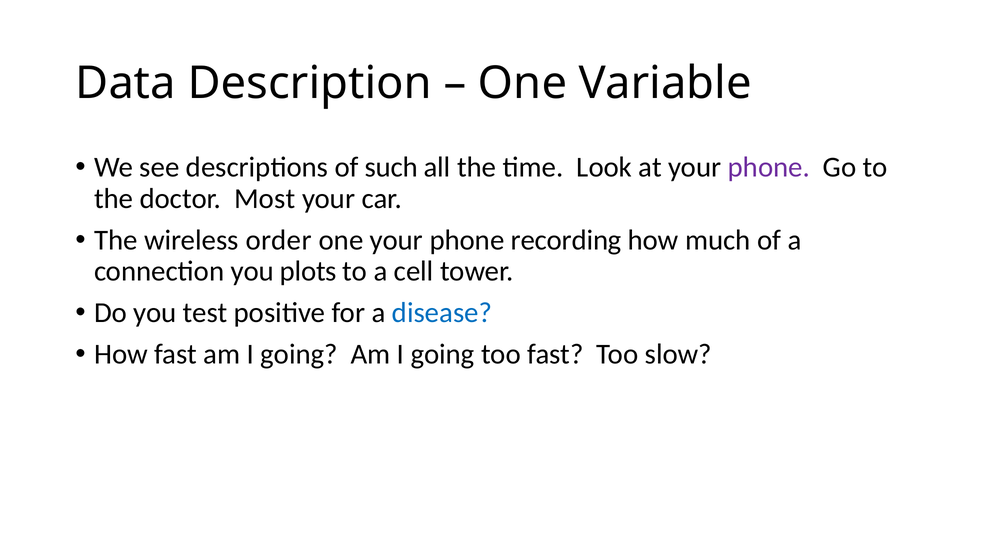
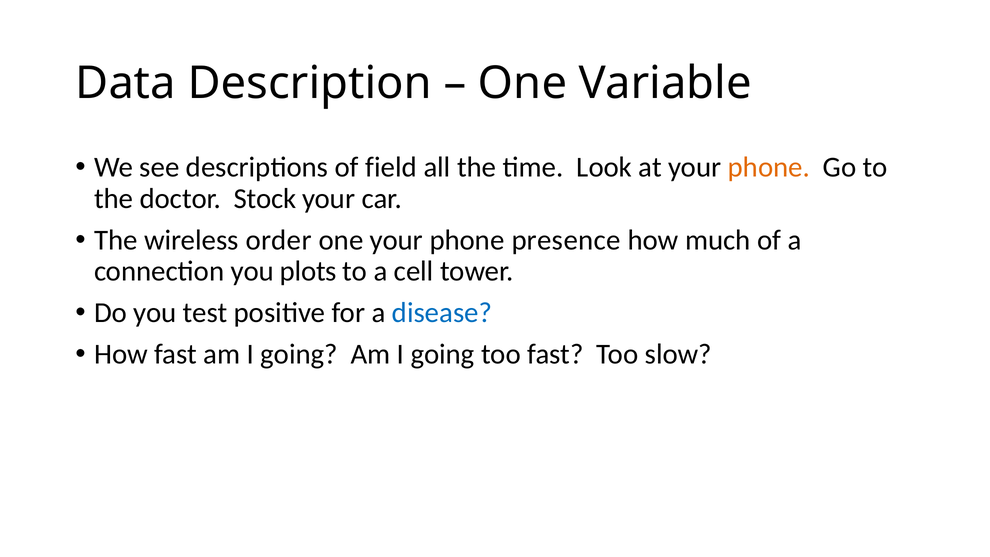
such: such -> field
phone at (769, 167) colour: purple -> orange
Most: Most -> Stock
recording: recording -> presence
